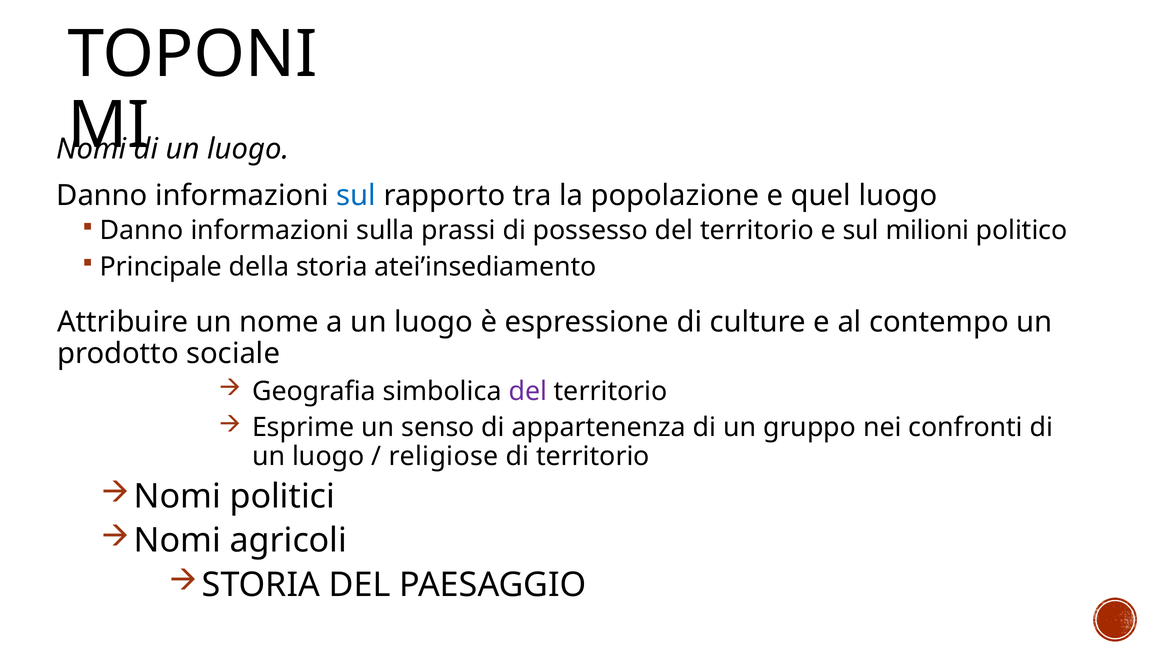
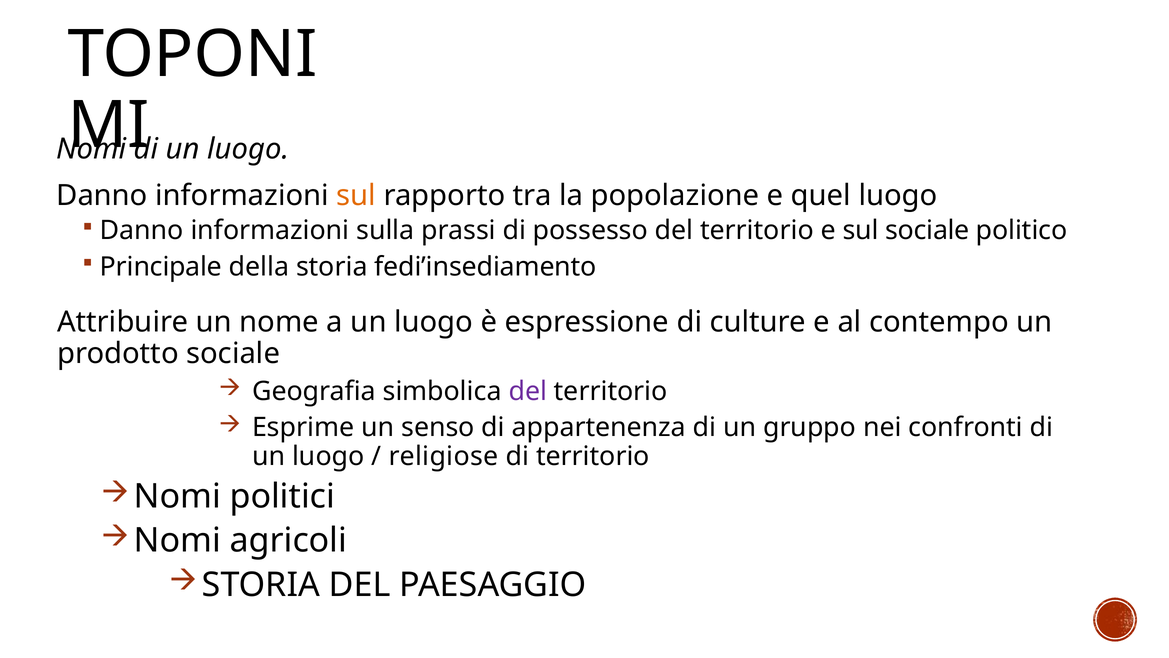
sul at (356, 195) colour: blue -> orange
sul milioni: milioni -> sociale
atei’insediamento: atei’insediamento -> fedi’insediamento
